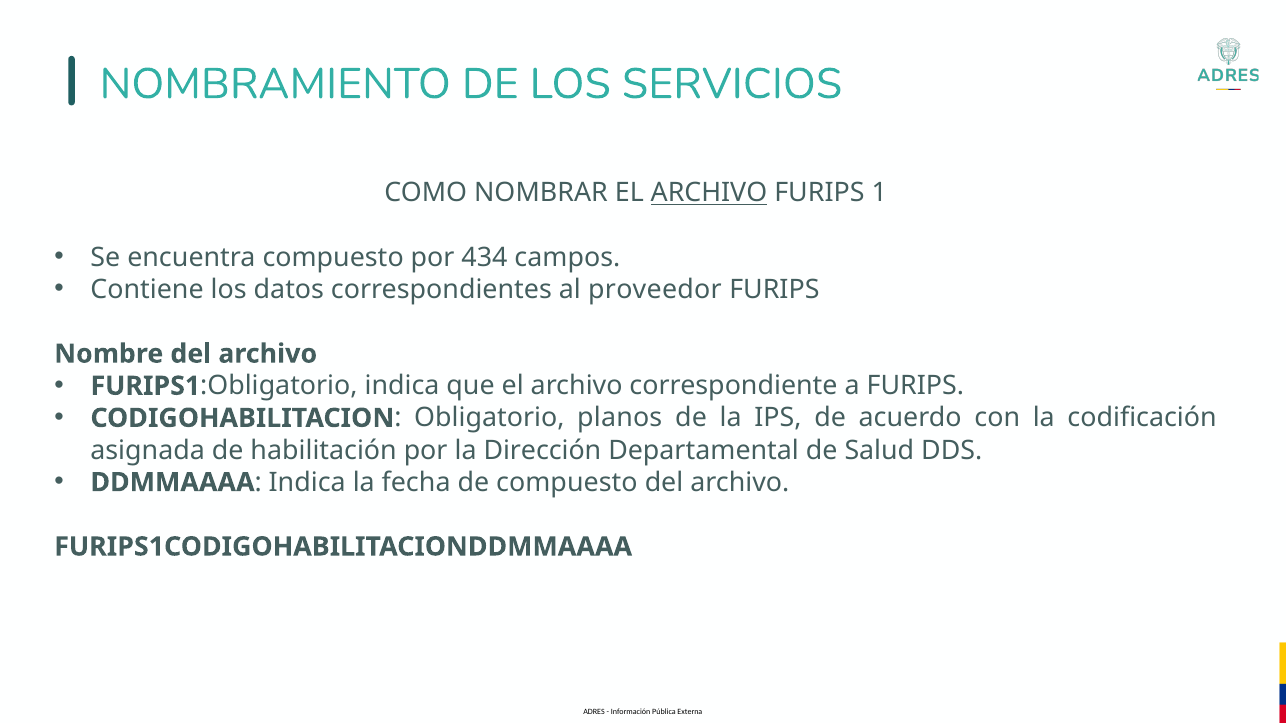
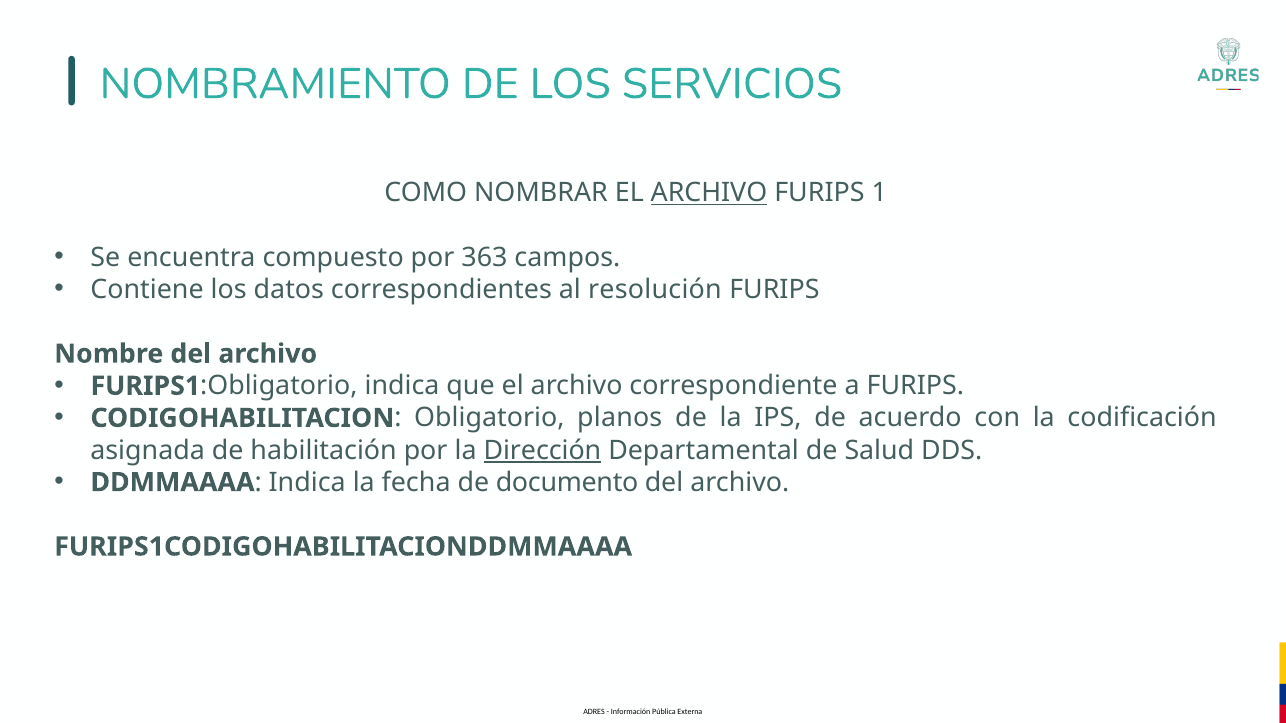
434: 434 -> 363
proveedor: proveedor -> resolución
Dirección underline: none -> present
de compuesto: compuesto -> documento
